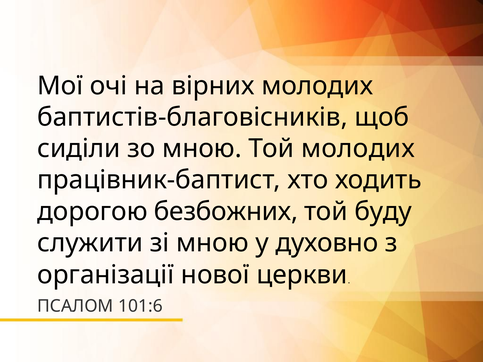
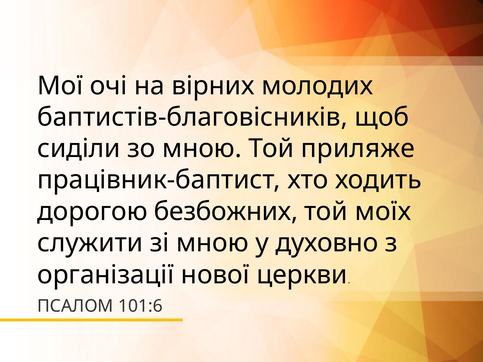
Той молодих: молодих -> приляже
буду: буду -> моїх
